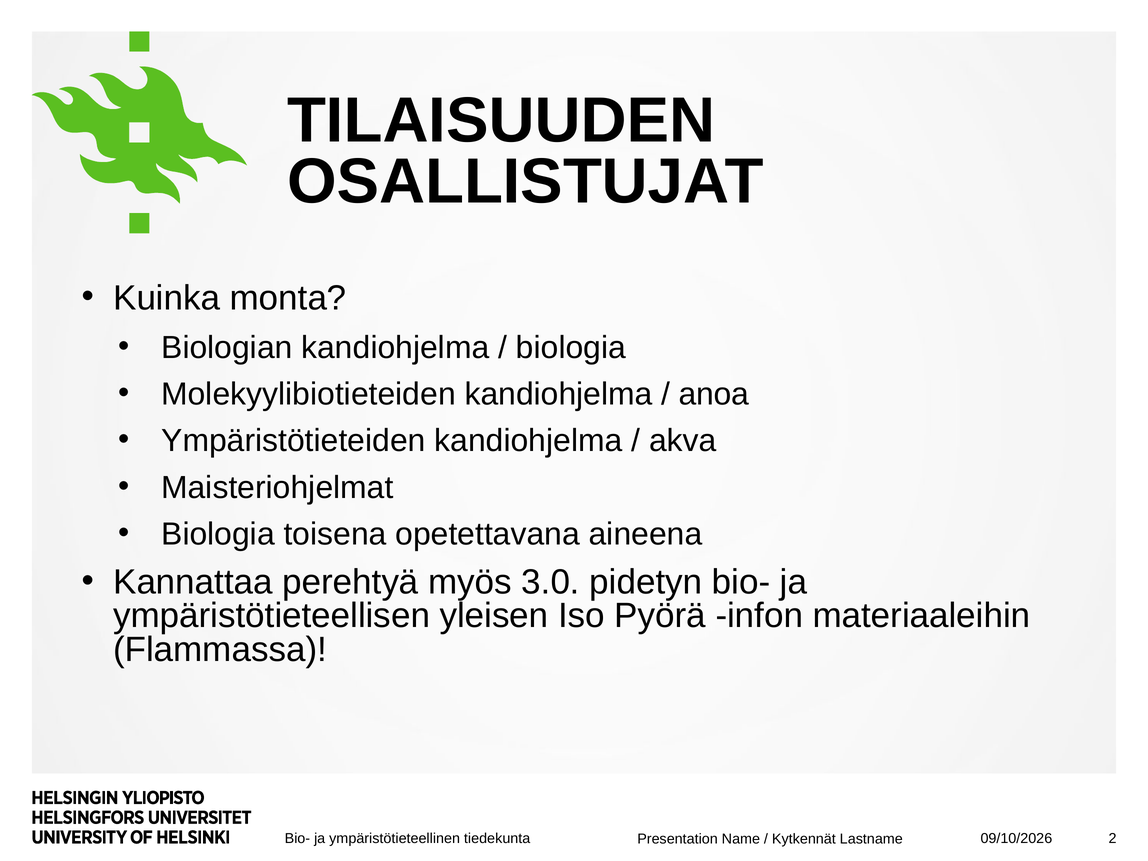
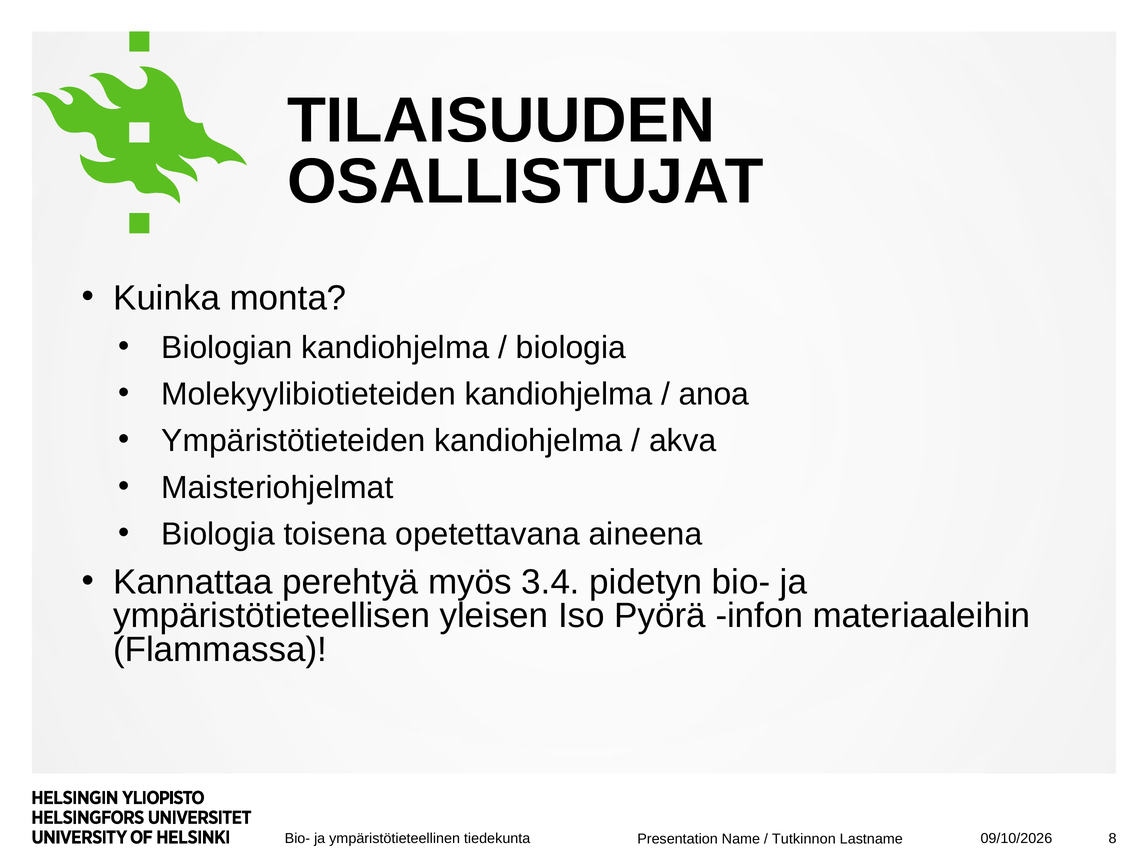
3.0: 3.0 -> 3.4
Kytkennät: Kytkennät -> Tutkinnon
2: 2 -> 8
